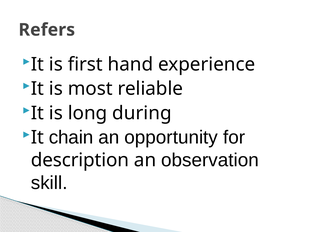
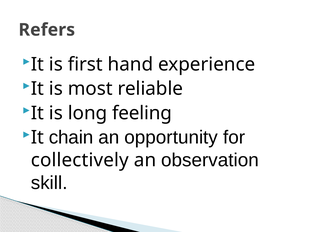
during: during -> feeling
description: description -> collectively
